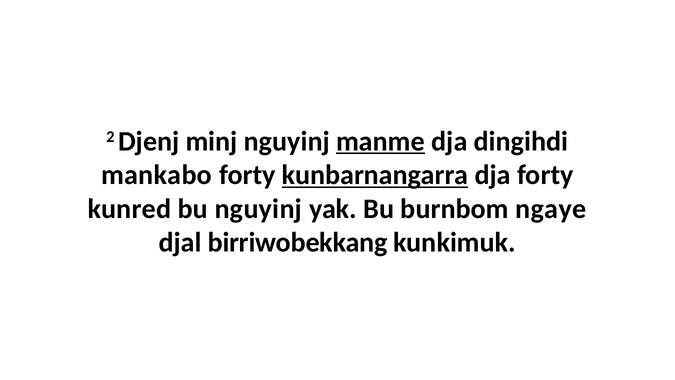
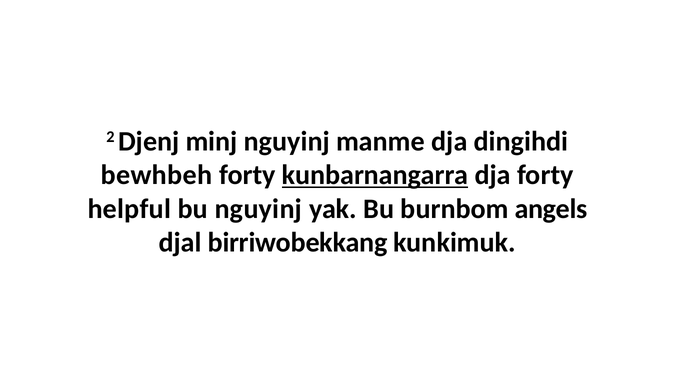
manme underline: present -> none
mankabo: mankabo -> bewhbeh
kunred: kunred -> helpful
ngaye: ngaye -> angels
